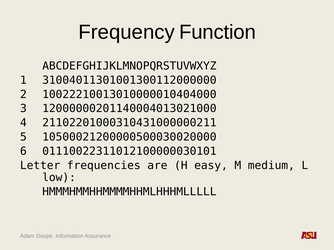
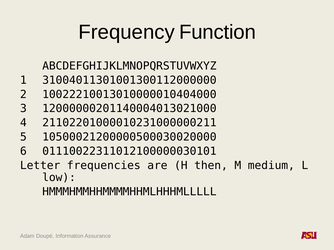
21102201000310431000000211: 21102201000310431000000211 -> 21102201000010231000000211
easy: easy -> then
